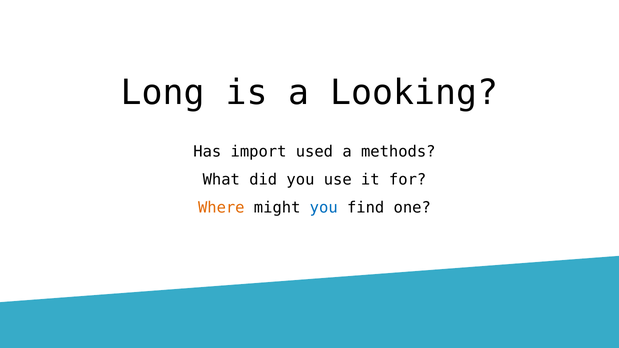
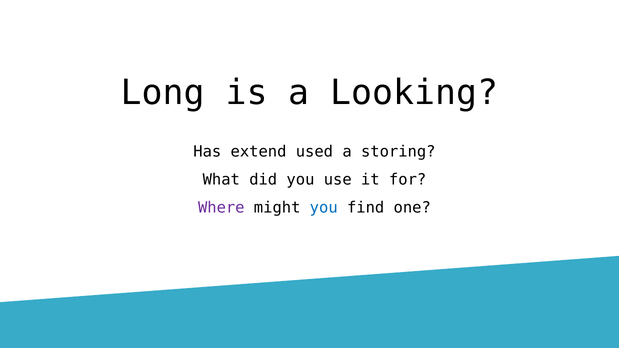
import: import -> extend
methods: methods -> storing
Where colour: orange -> purple
